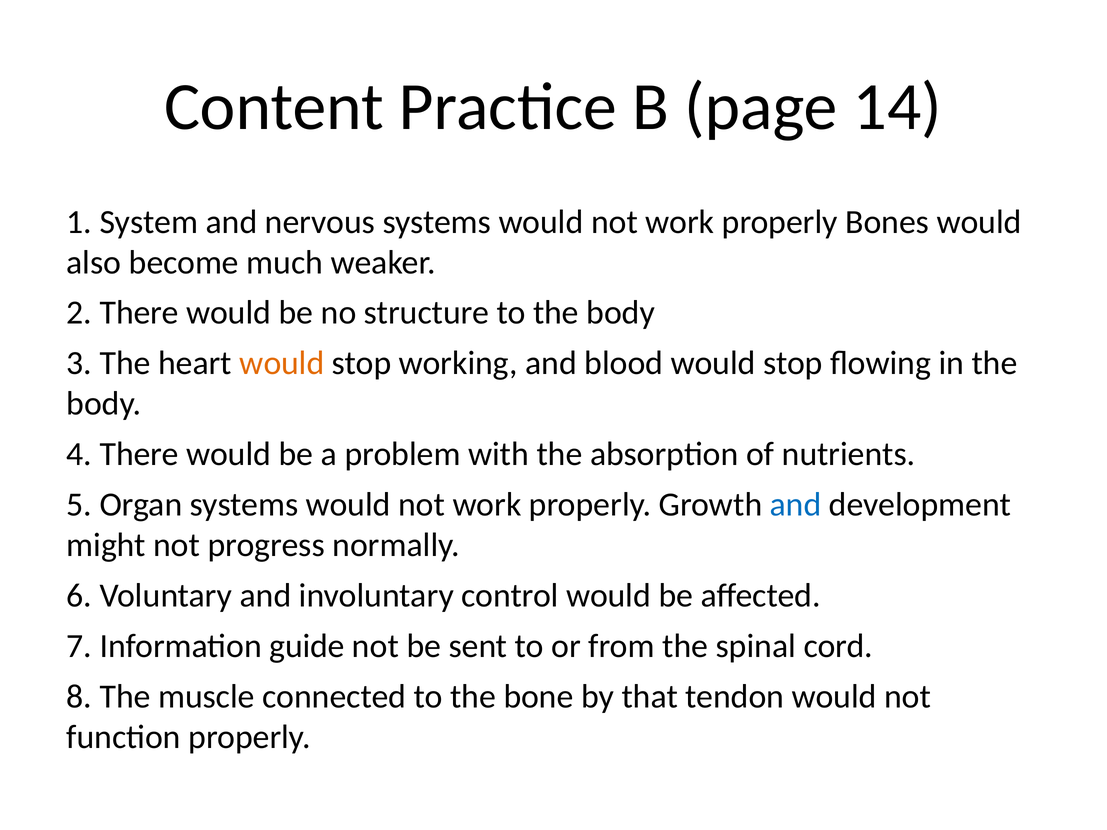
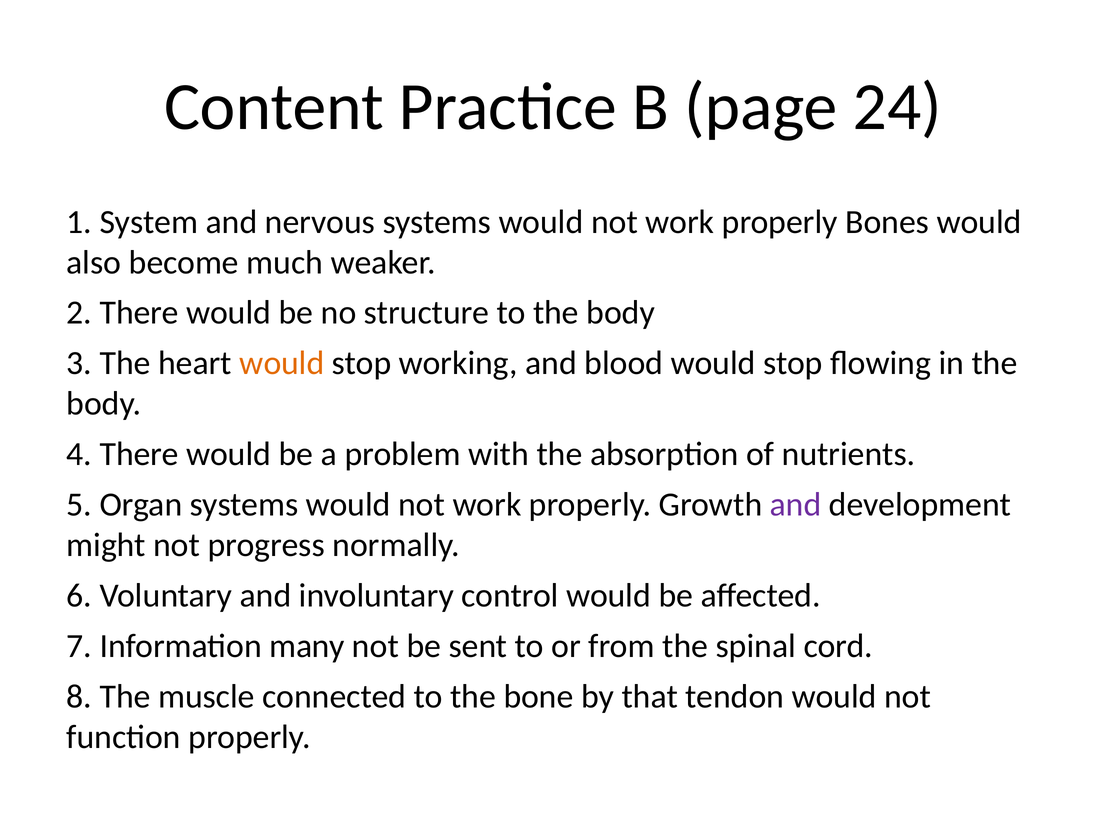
14: 14 -> 24
and at (796, 505) colour: blue -> purple
guide: guide -> many
